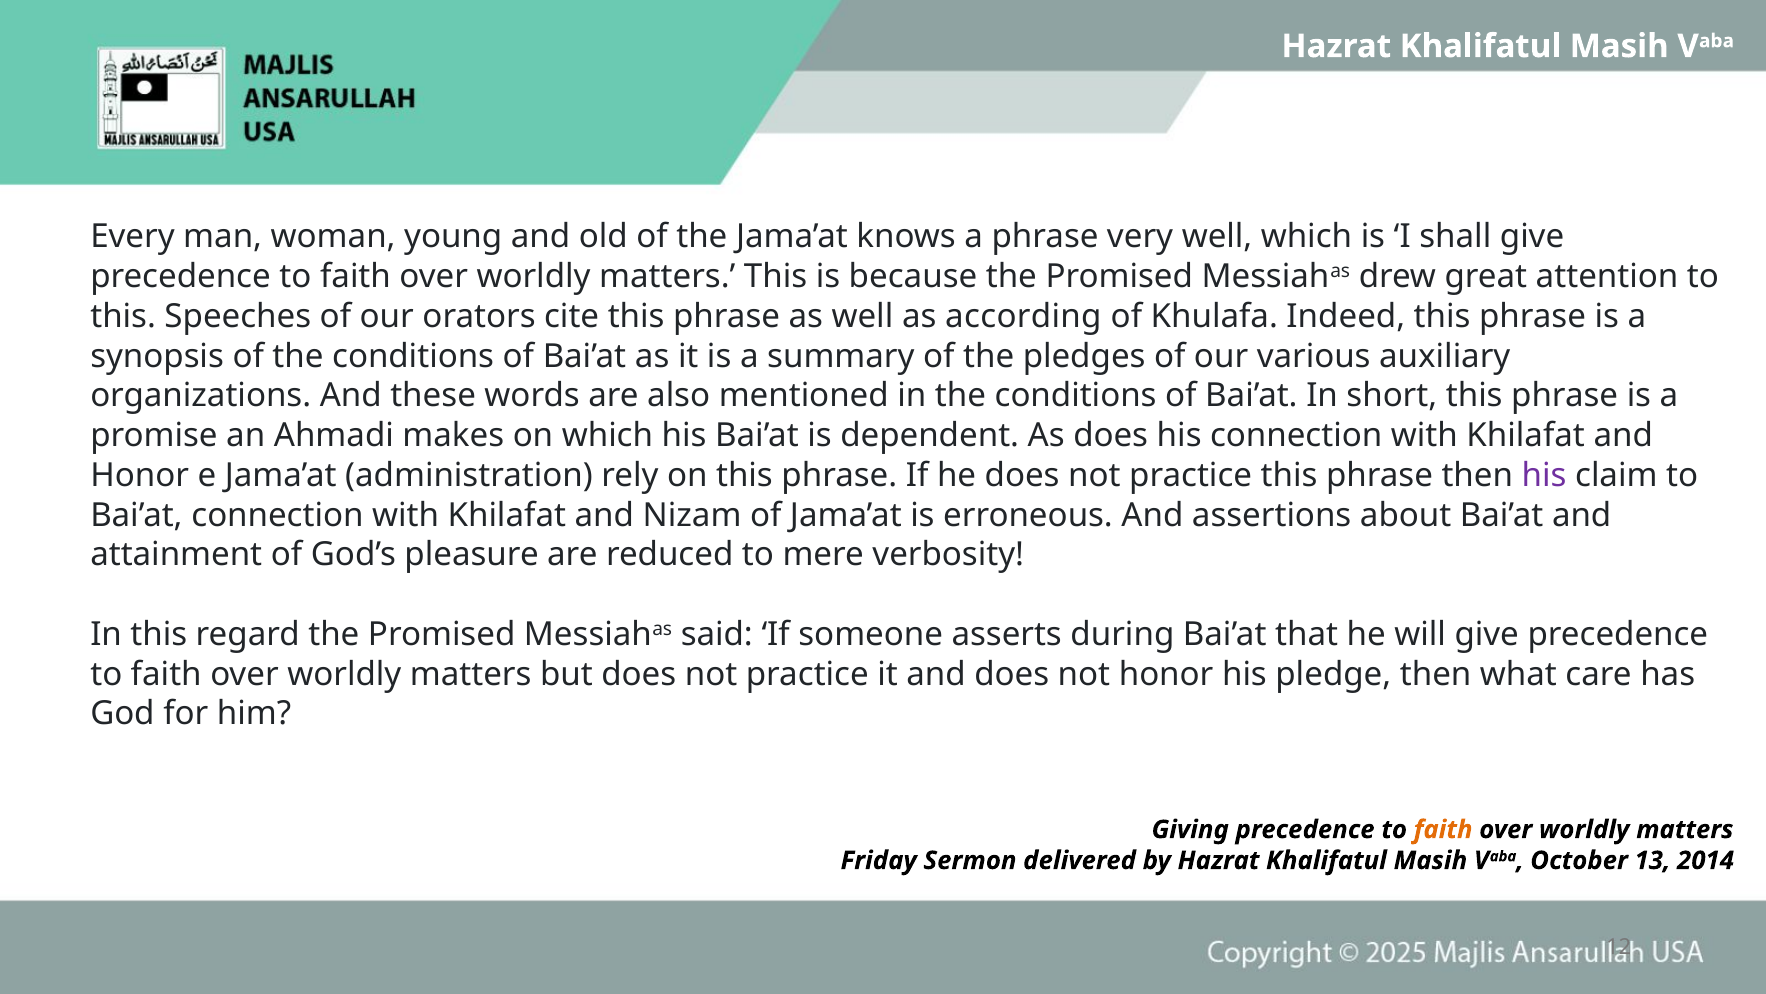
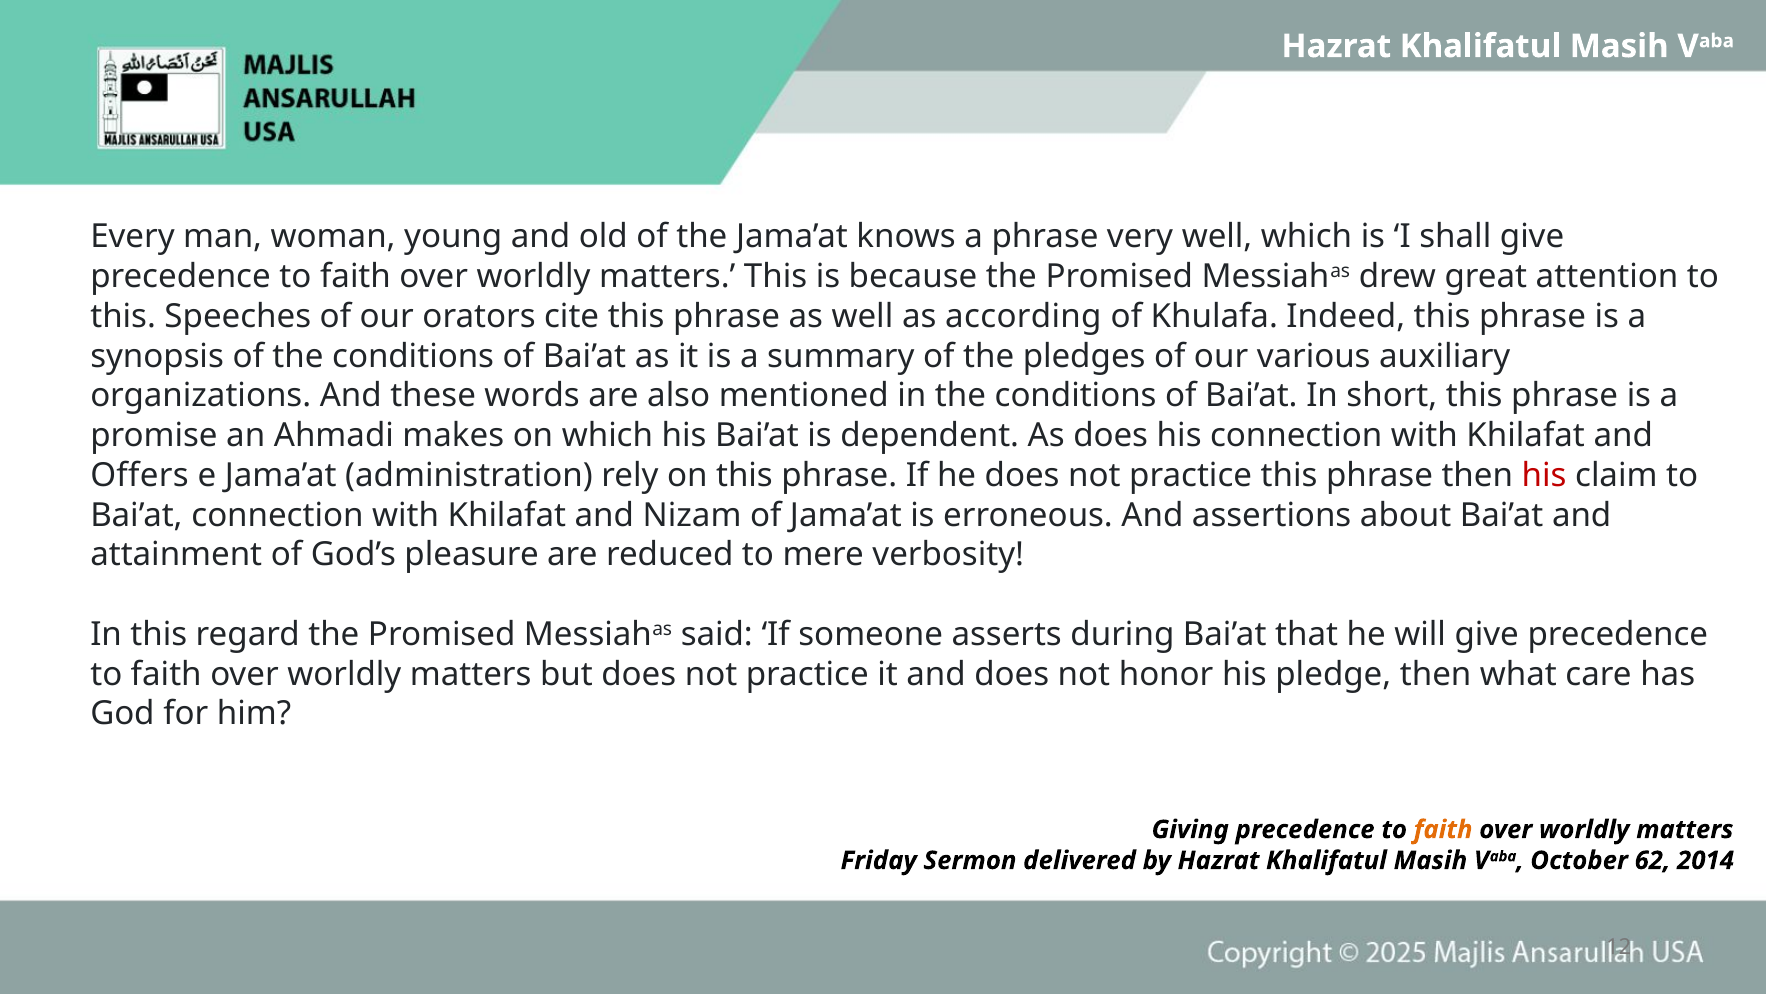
Honor at (140, 475): Honor -> Offers
his at (1544, 475) colour: purple -> red
13: 13 -> 62
